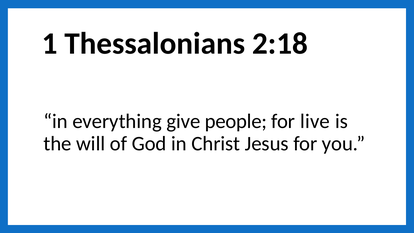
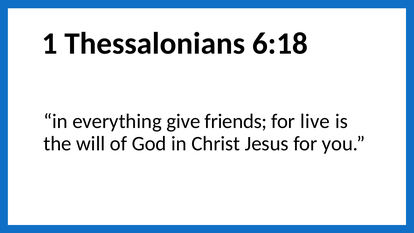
2:18: 2:18 -> 6:18
people: people -> friends
